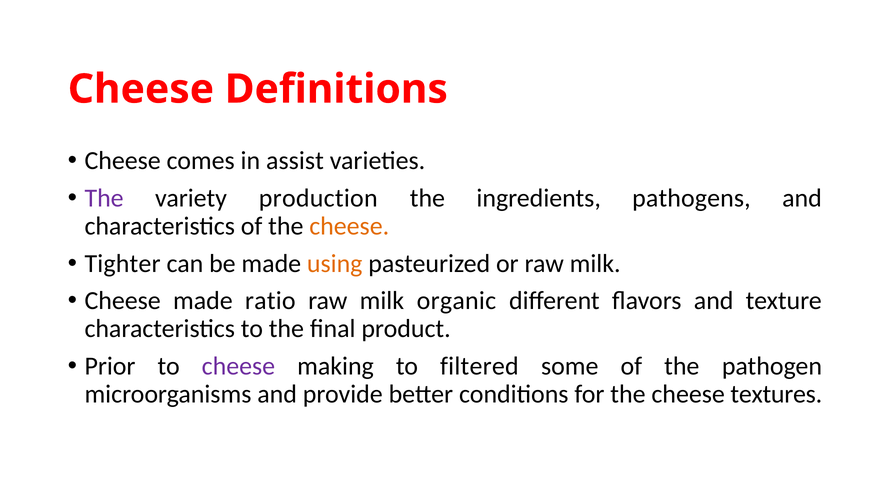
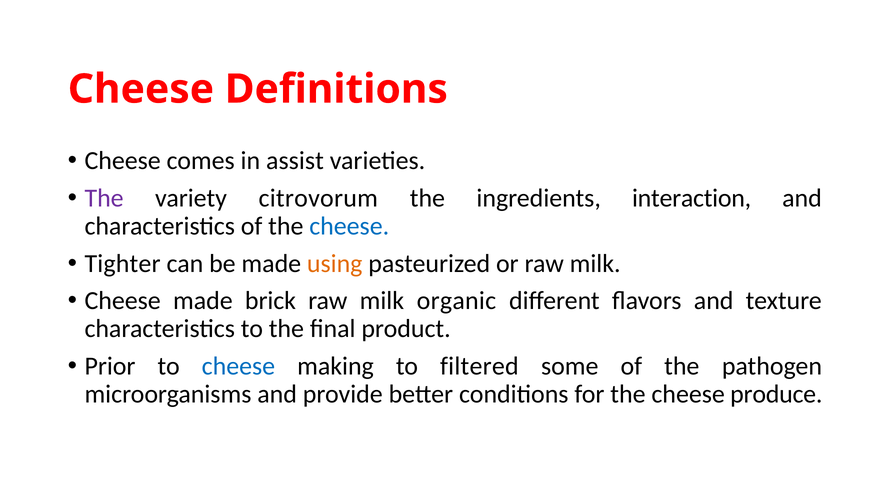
production: production -> citrovorum
pathogens: pathogens -> interaction
cheese at (349, 226) colour: orange -> blue
ratio: ratio -> brick
cheese at (238, 366) colour: purple -> blue
textures: textures -> produce
